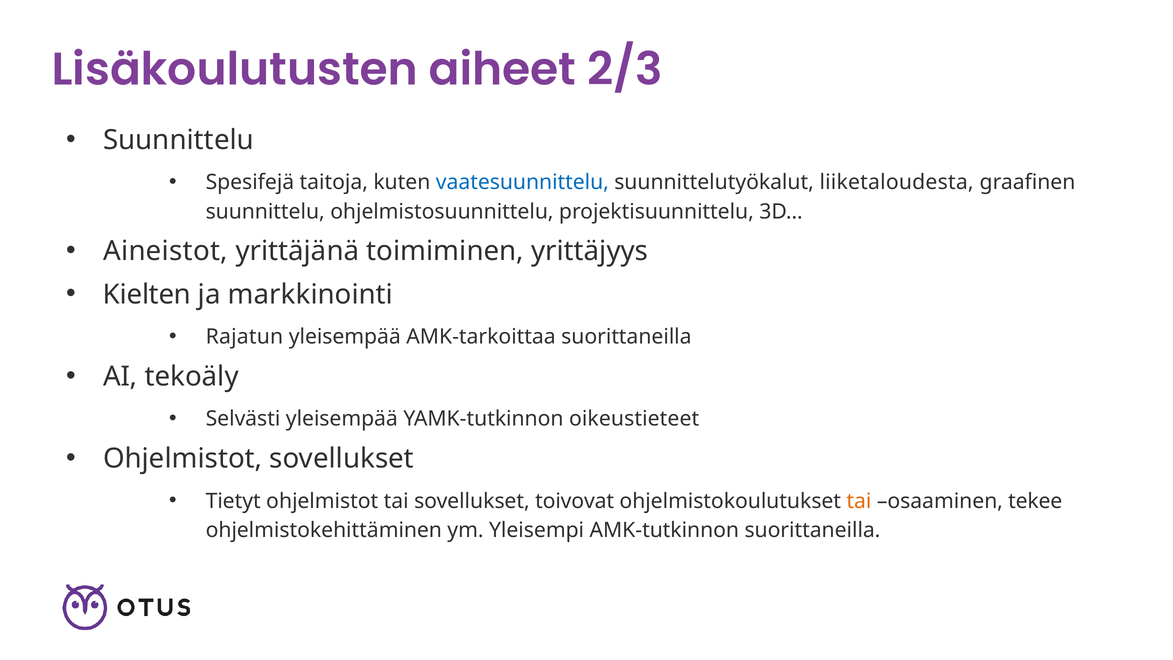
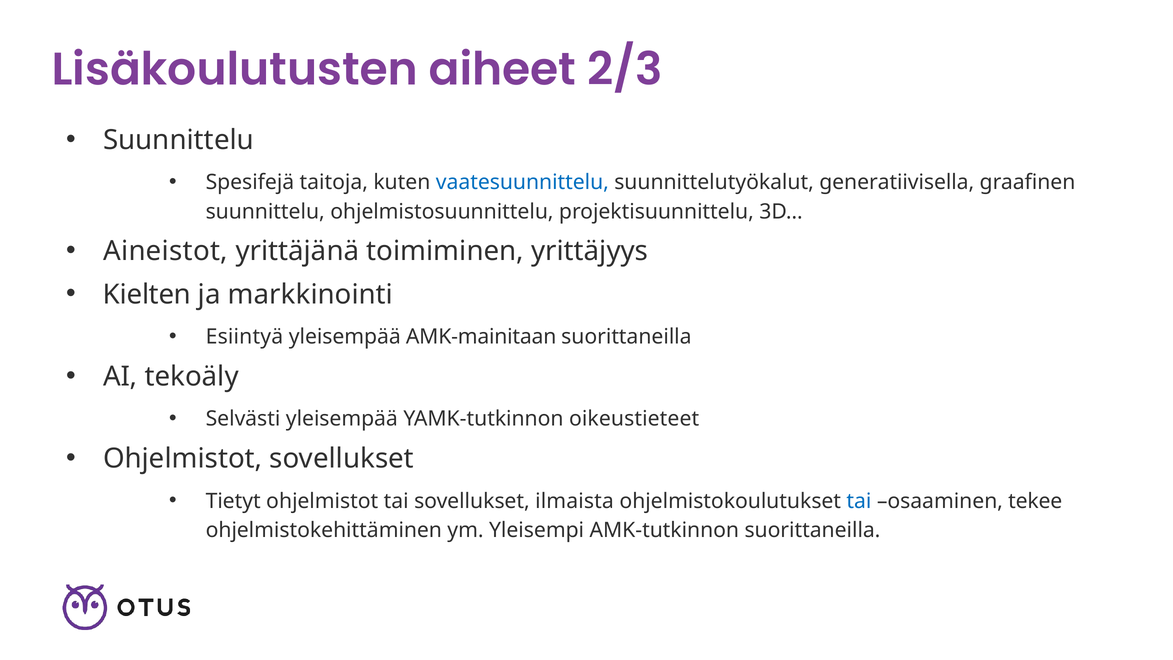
liiketaloudesta: liiketaloudesta -> generatiivisella
Rajatun: Rajatun -> Esiintyä
AMK-tarkoittaa: AMK-tarkoittaa -> AMK-mainitaan
toivovat: toivovat -> ilmaista
tai at (859, 501) colour: orange -> blue
